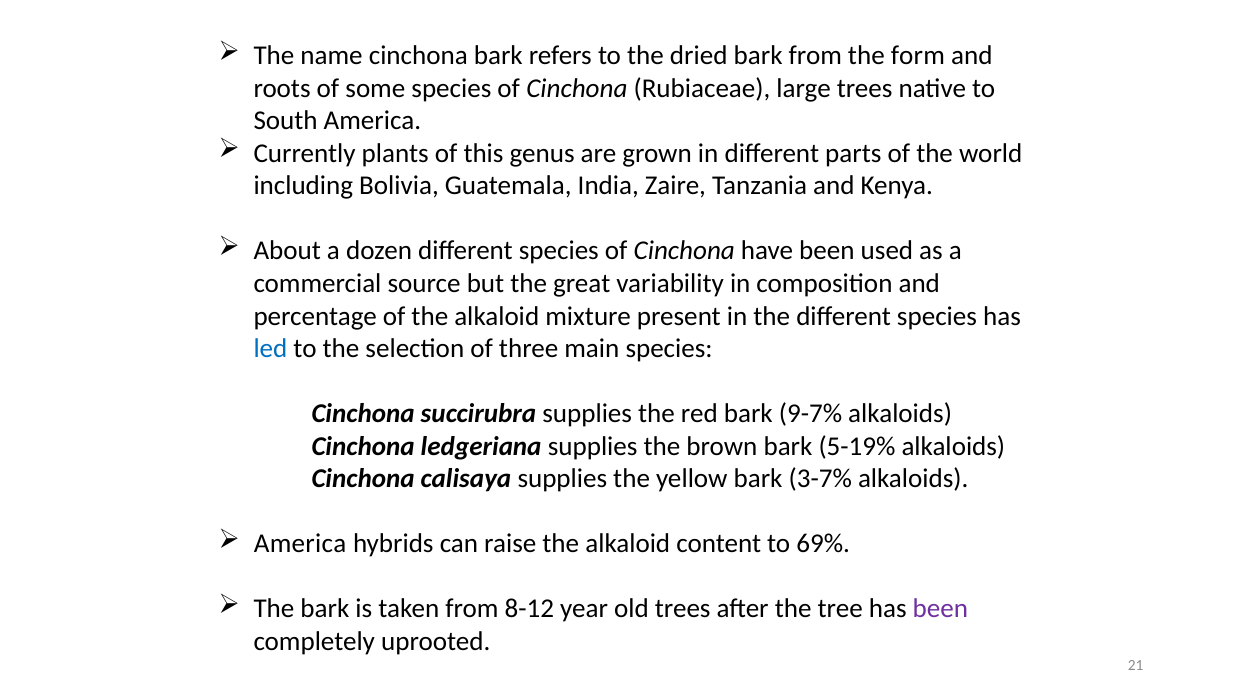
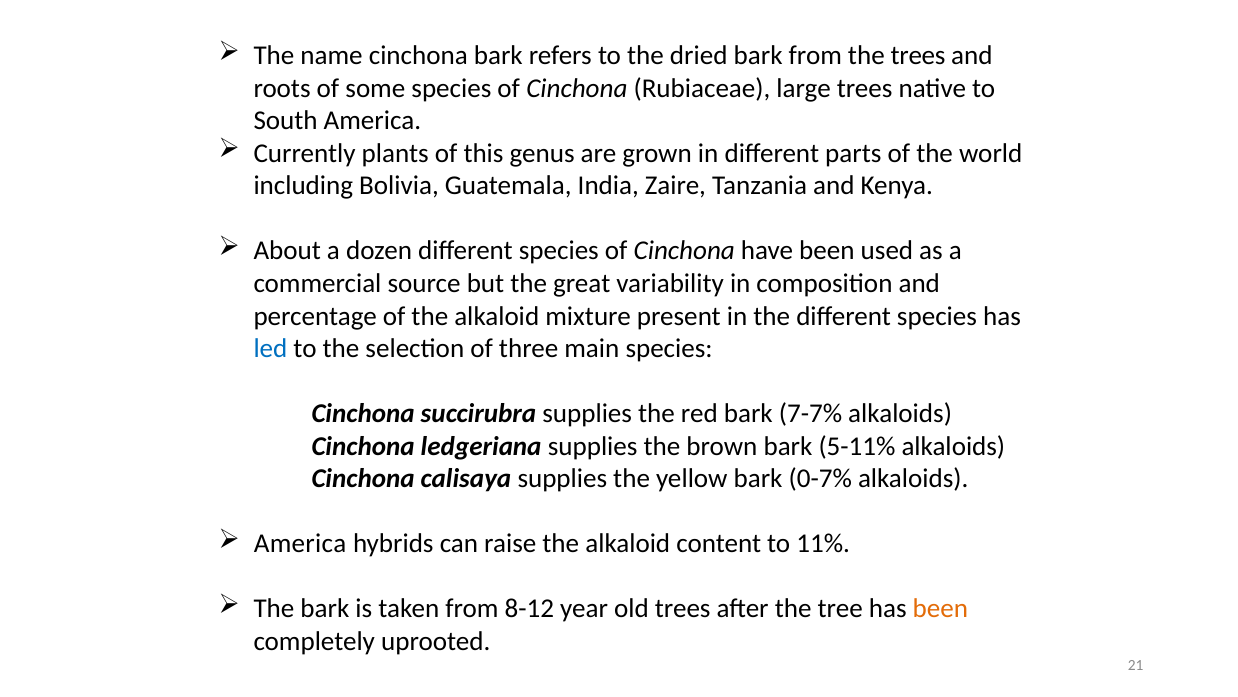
the form: form -> trees
9-7%: 9-7% -> 7-7%
5-19%: 5-19% -> 5-11%
3-7%: 3-7% -> 0-7%
69%: 69% -> 11%
been at (940, 608) colour: purple -> orange
